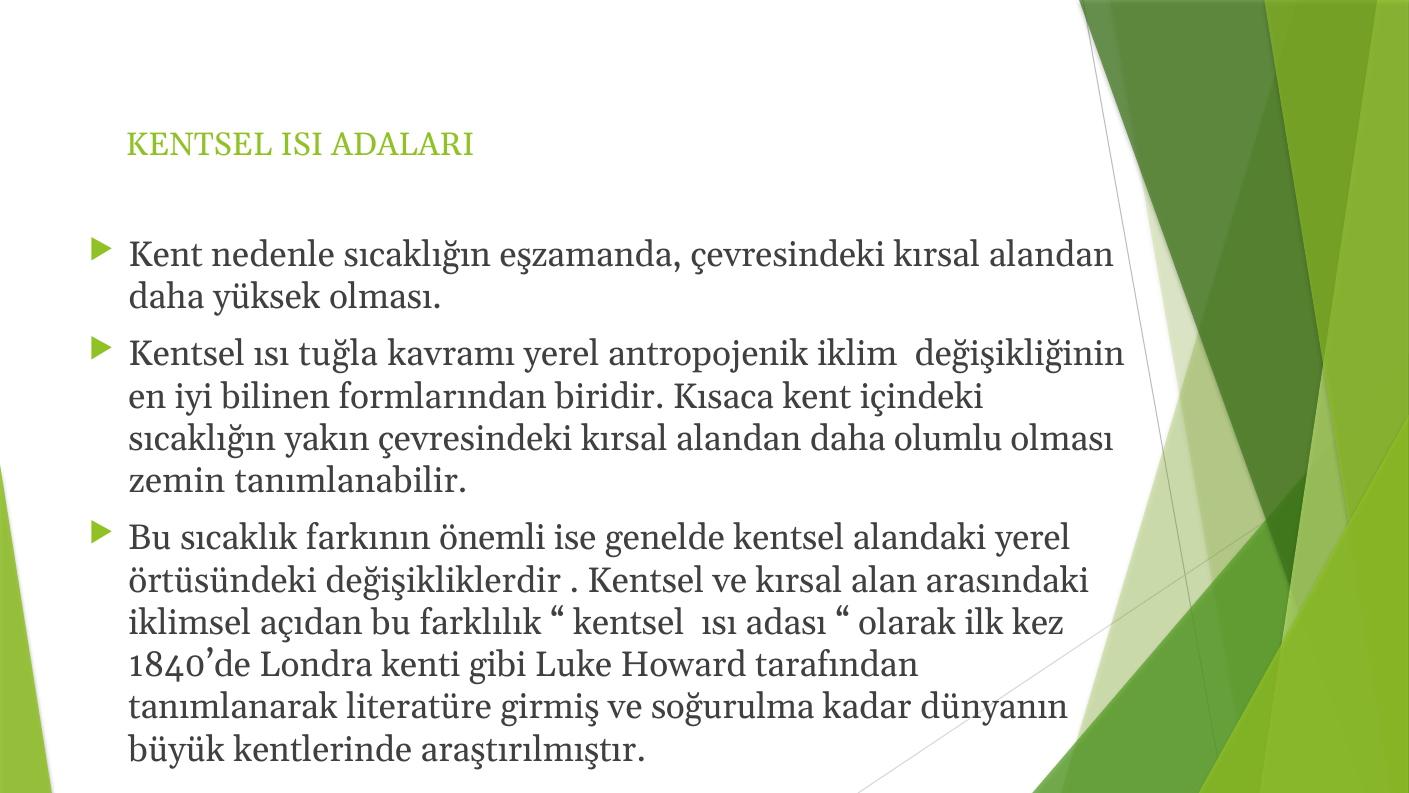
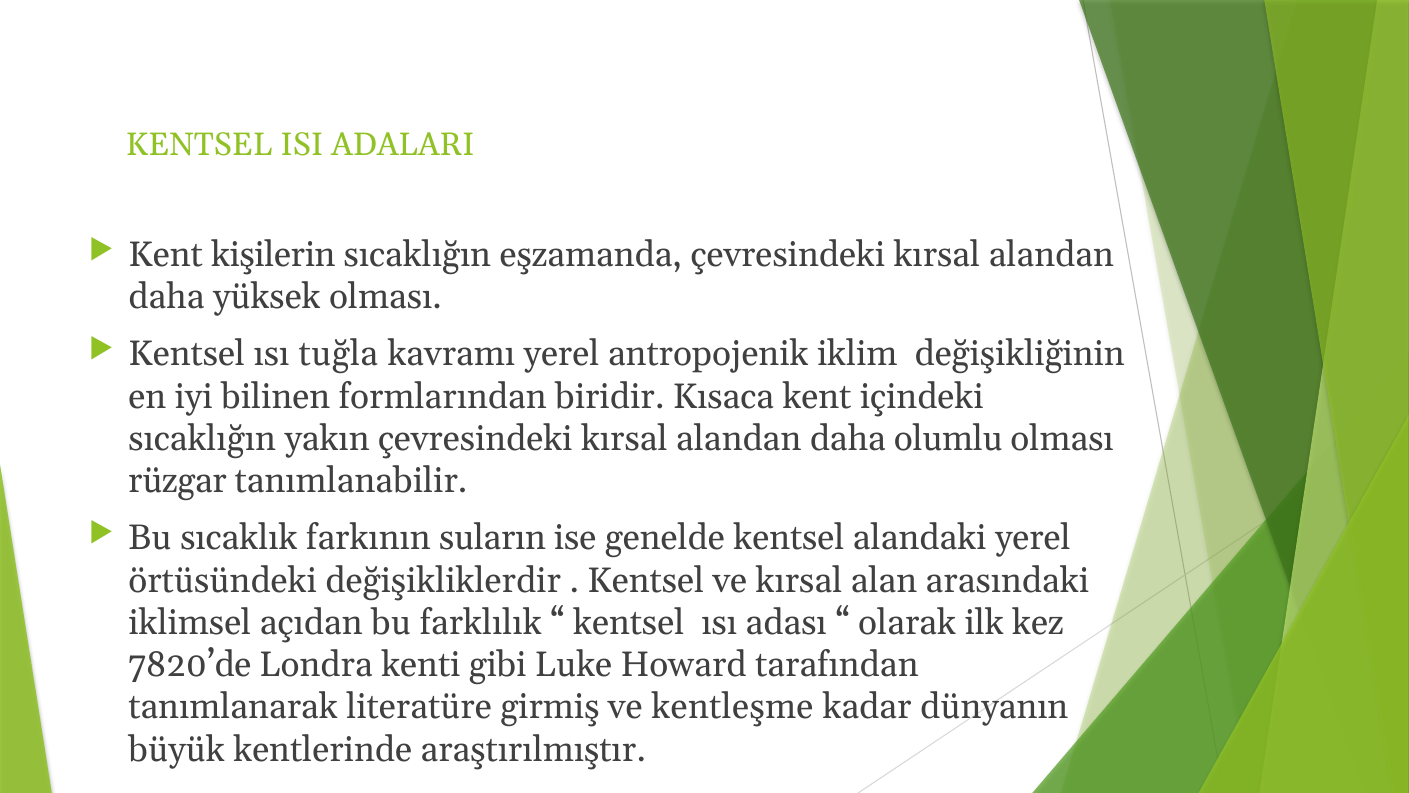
nedenle: nedenle -> kişilerin
zemin: zemin -> rüzgar
önemli: önemli -> suların
1840’de: 1840’de -> 7820’de
soğurulma: soğurulma -> kentleşme
